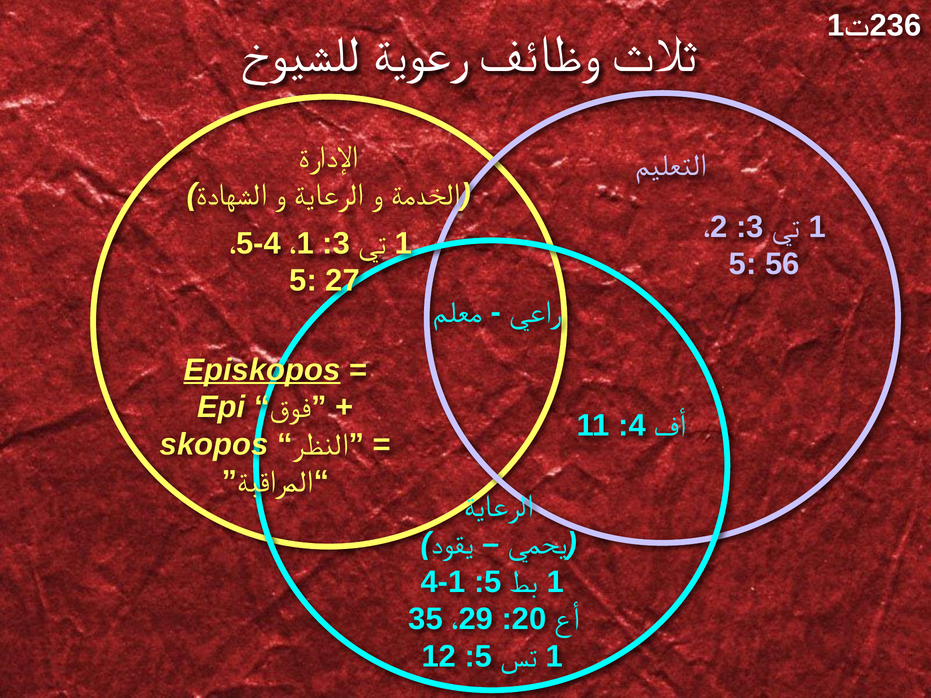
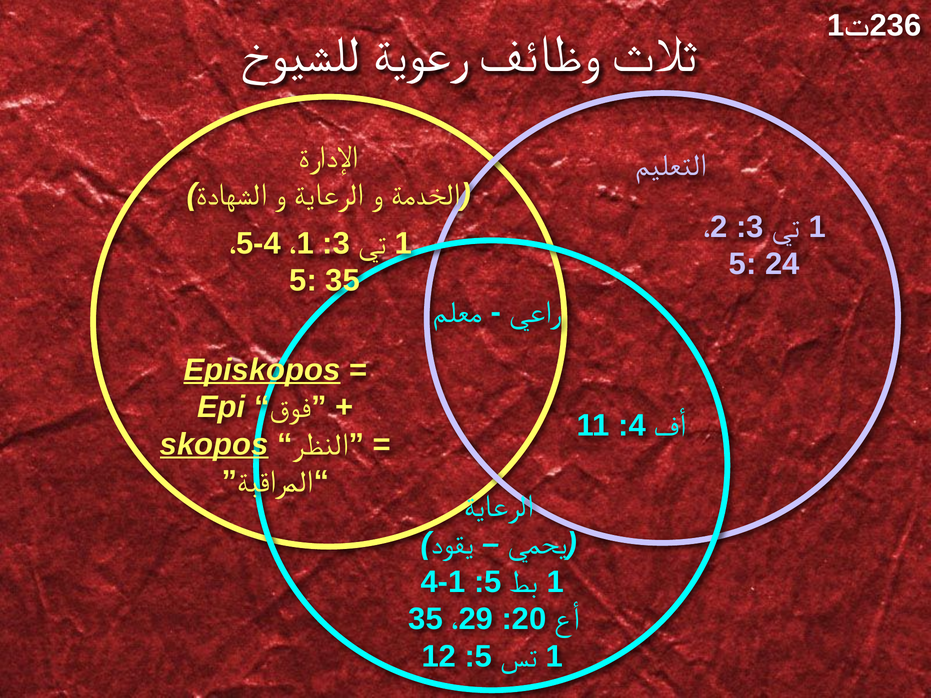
56: 56 -> 24
5 27: 27 -> 35
skopos underline: none -> present
